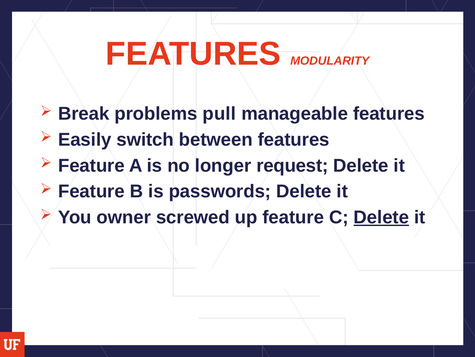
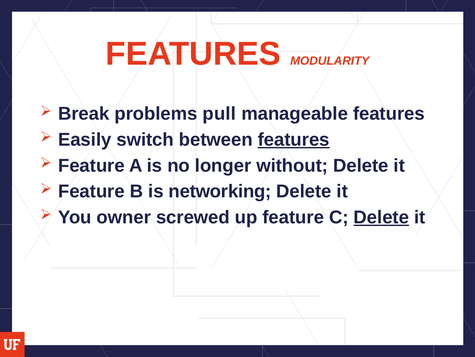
features at (294, 139) underline: none -> present
request: request -> without
passwords: passwords -> networking
